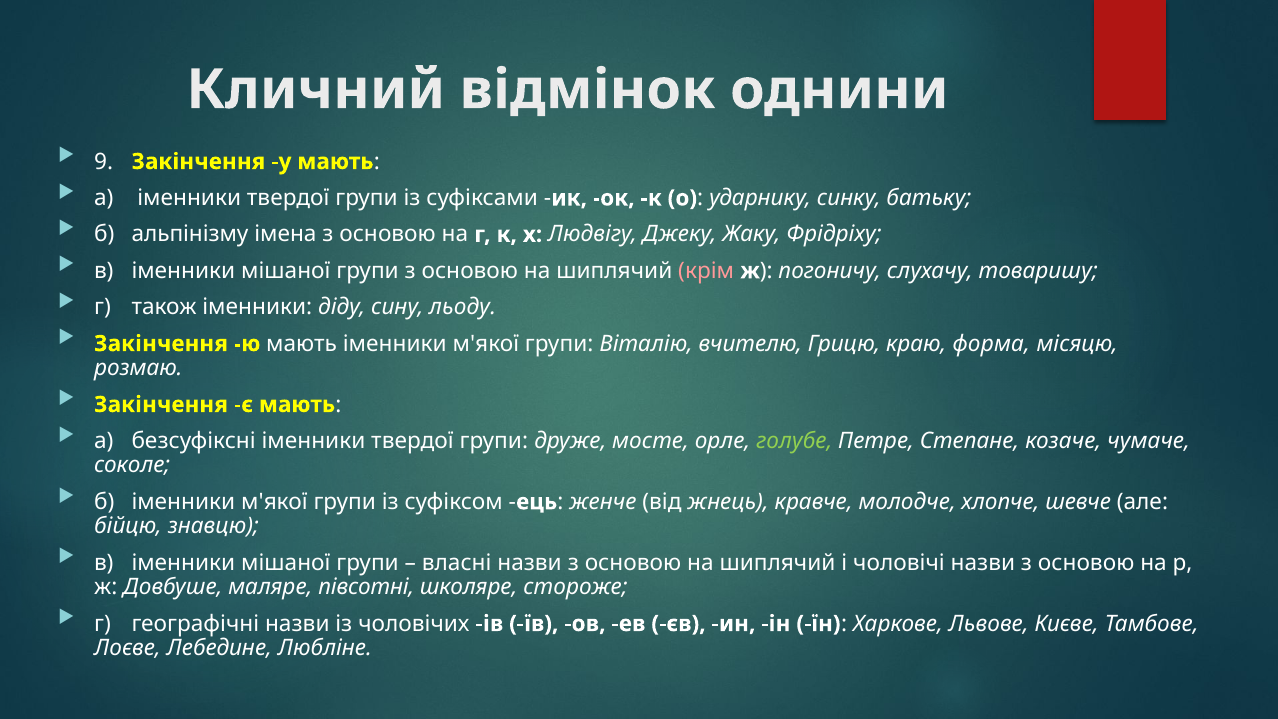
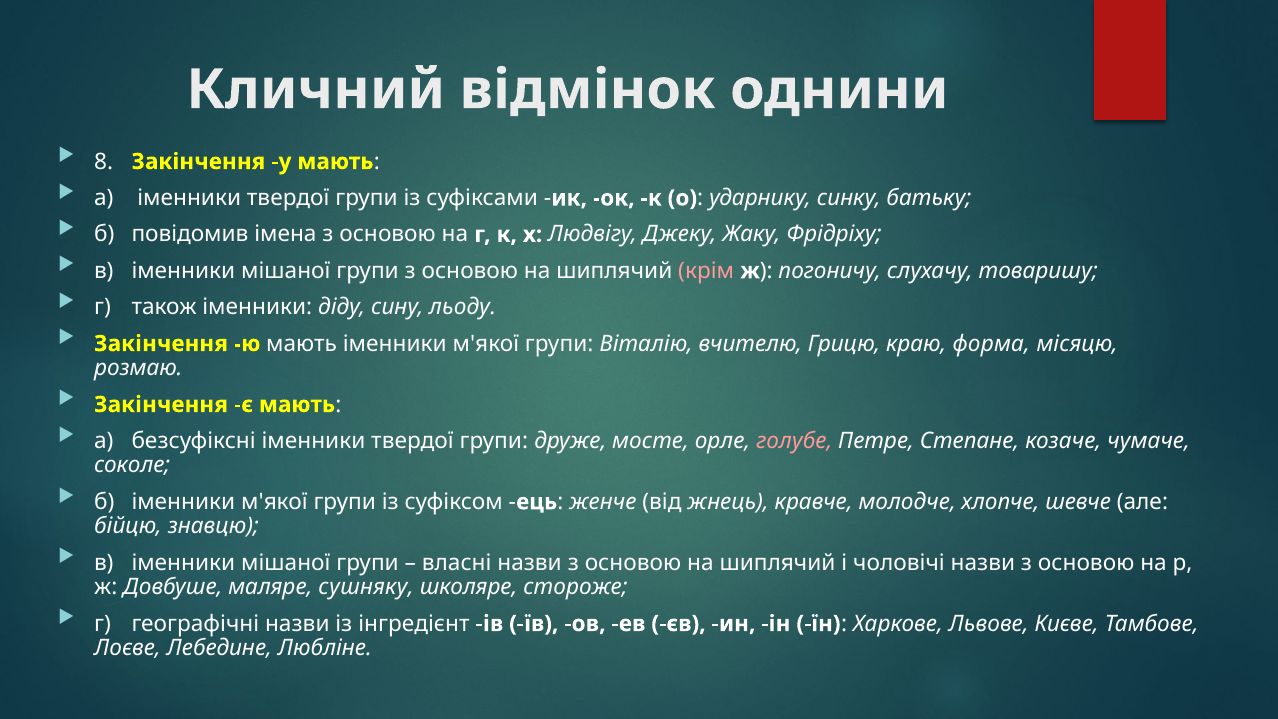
9: 9 -> 8
альпінізму: альпінізму -> повідомив
голубе colour: light green -> pink
півсотні: півсотні -> сушняку
чоловічих: чоловічих -> інгредієнт
